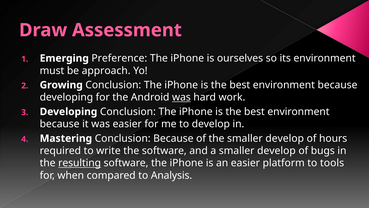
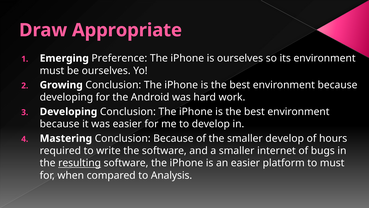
Assessment: Assessment -> Appropriate
be approach: approach -> ourselves
was at (181, 97) underline: present -> none
a smaller develop: develop -> internet
to tools: tools -> must
